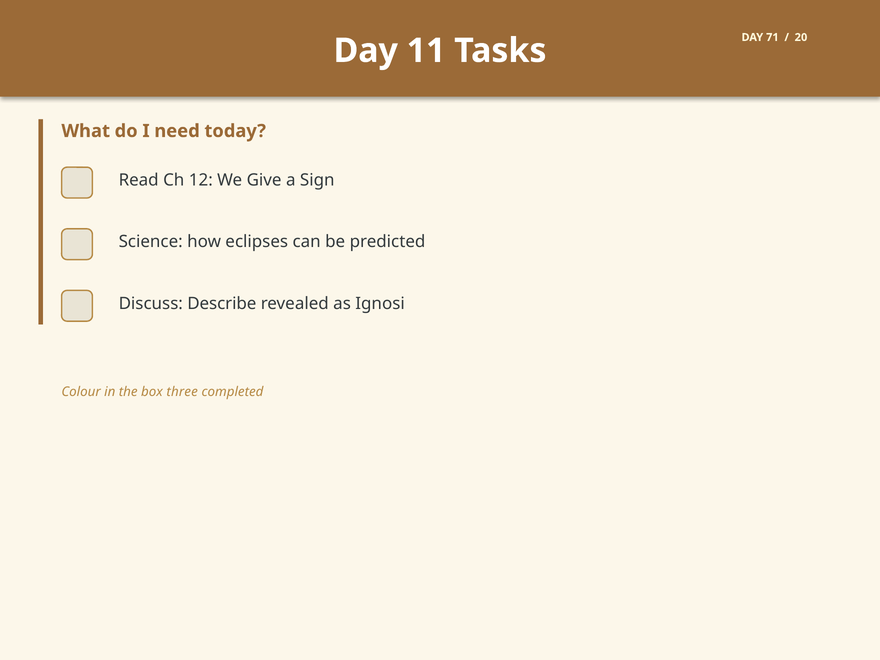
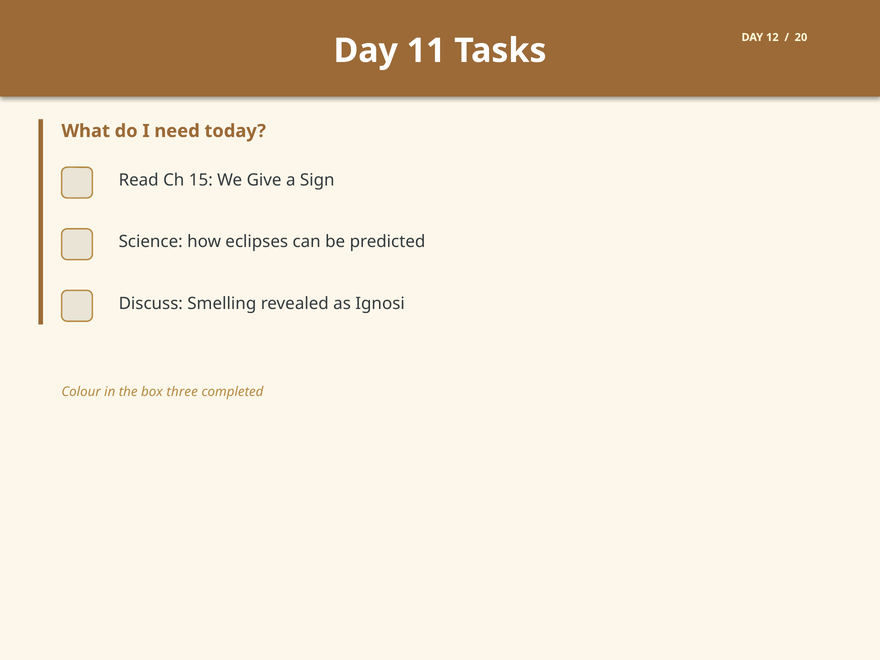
71: 71 -> 12
12: 12 -> 15
Describe: Describe -> Smelling
